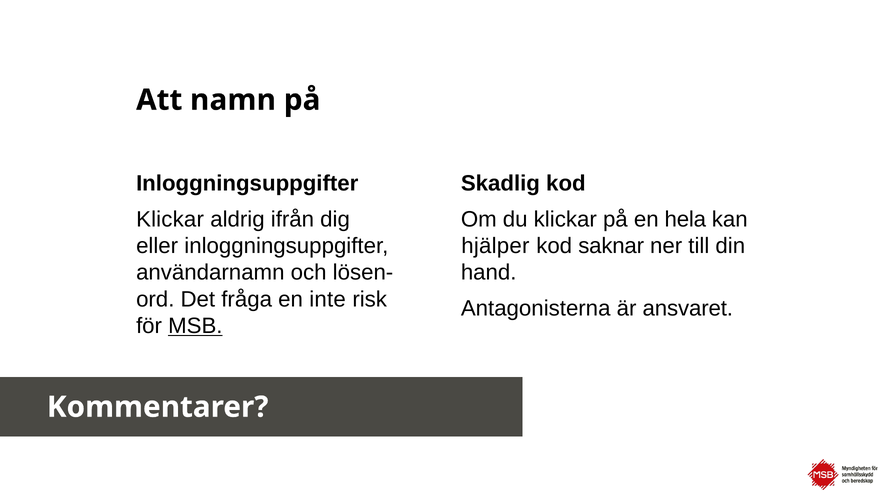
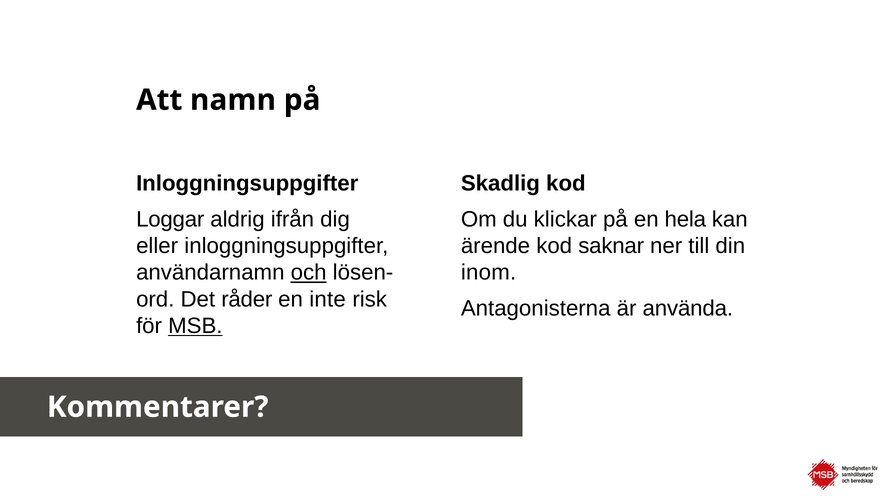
Klickar at (170, 220): Klickar -> Loggar
hjälper: hjälper -> ärende
och underline: none -> present
hand: hand -> inom
fråga: fråga -> råder
ansvaret: ansvaret -> använda
